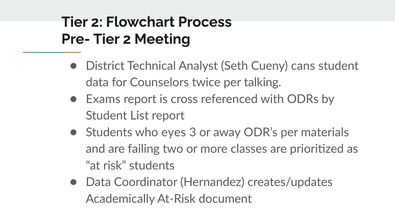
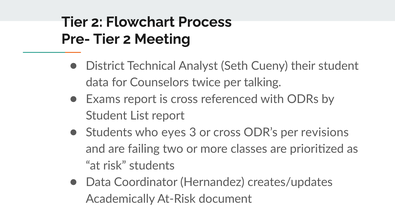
cans: cans -> their
or away: away -> cross
materials: materials -> revisions
